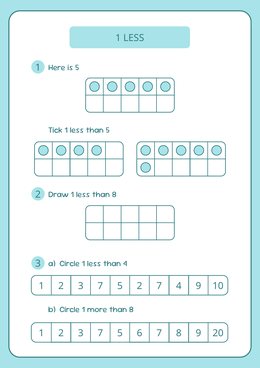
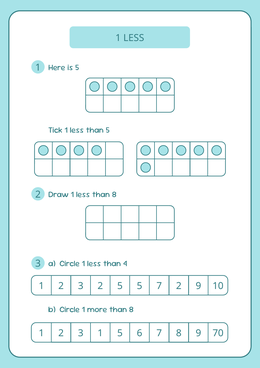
7 at (100, 286): 7 -> 2
3 2: 2 -> 5
4 at (179, 286): 4 -> 2
7 at (100, 333): 7 -> 1
20: 20 -> 70
